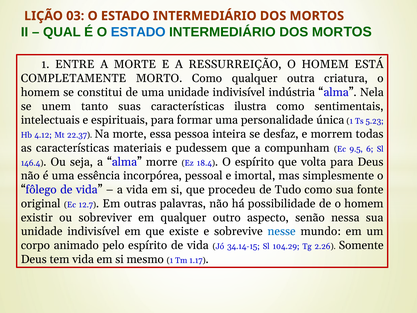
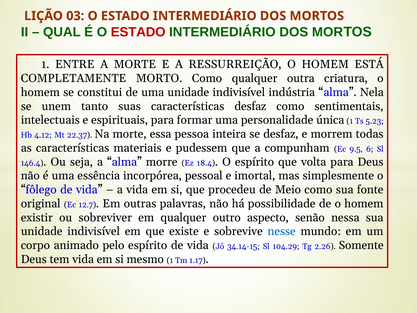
ESTADO at (138, 32) colour: blue -> red
características ilustra: ilustra -> desfaz
Tudo: Tudo -> Meio
